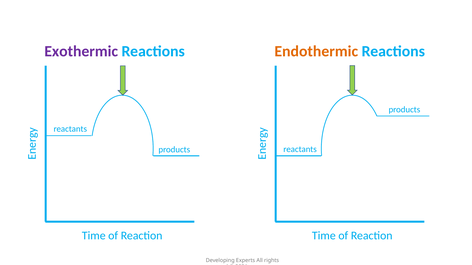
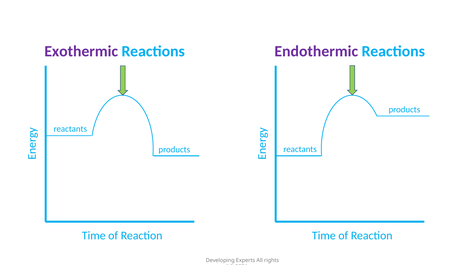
Endothermic colour: orange -> purple
